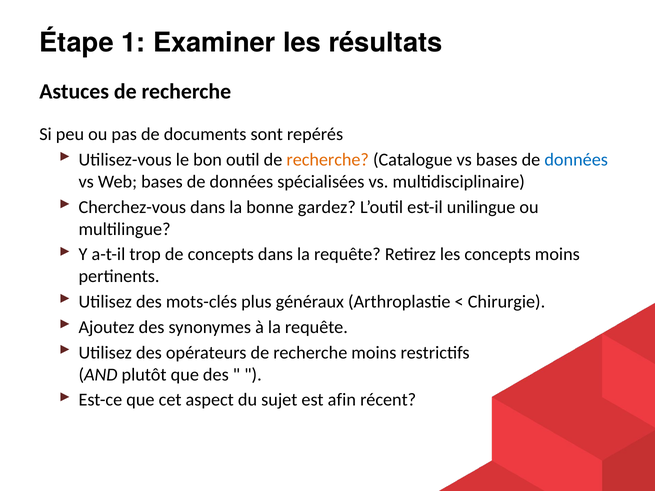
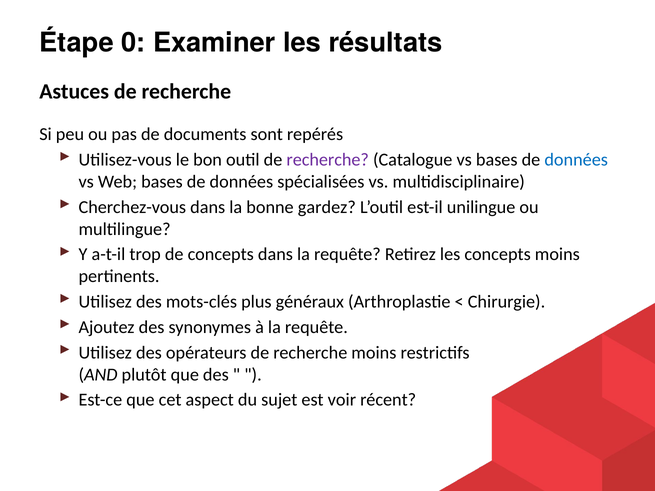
1: 1 -> 0
recherche at (328, 160) colour: orange -> purple
afin: afin -> voir
